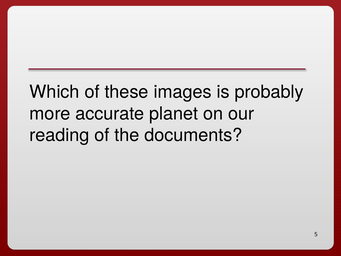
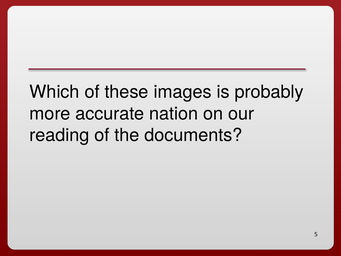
planet: planet -> nation
